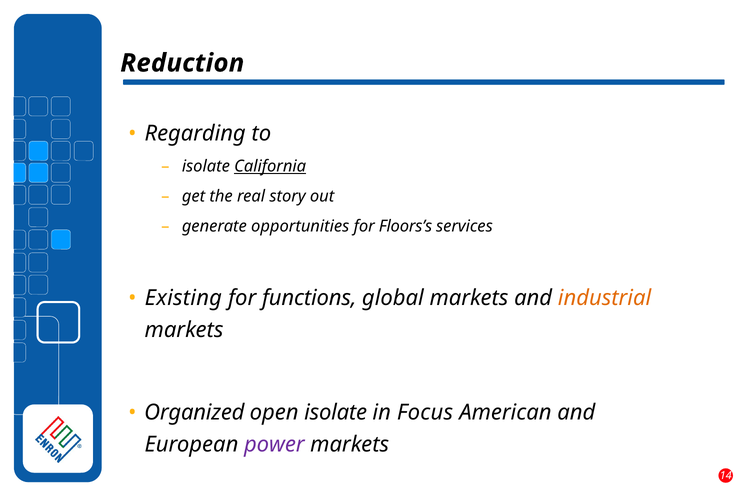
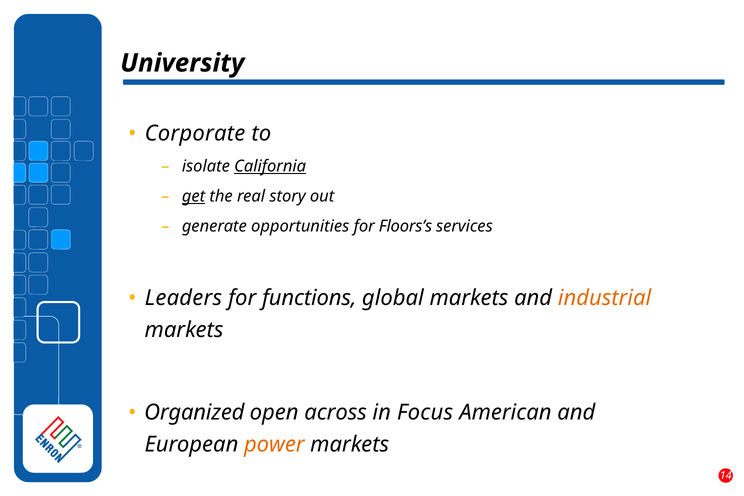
Reduction: Reduction -> University
Regarding: Regarding -> Corporate
get underline: none -> present
Existing: Existing -> Leaders
open isolate: isolate -> across
power colour: purple -> orange
